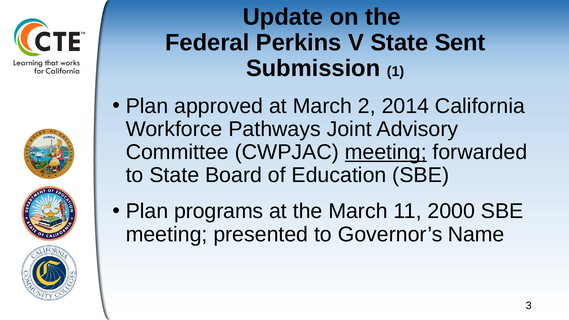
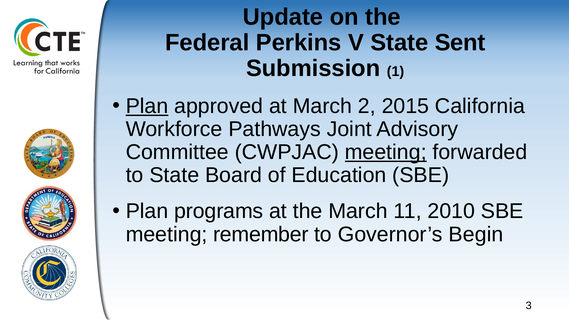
Plan at (147, 106) underline: none -> present
2014: 2014 -> 2015
2000: 2000 -> 2010
presented: presented -> remember
Name: Name -> Begin
